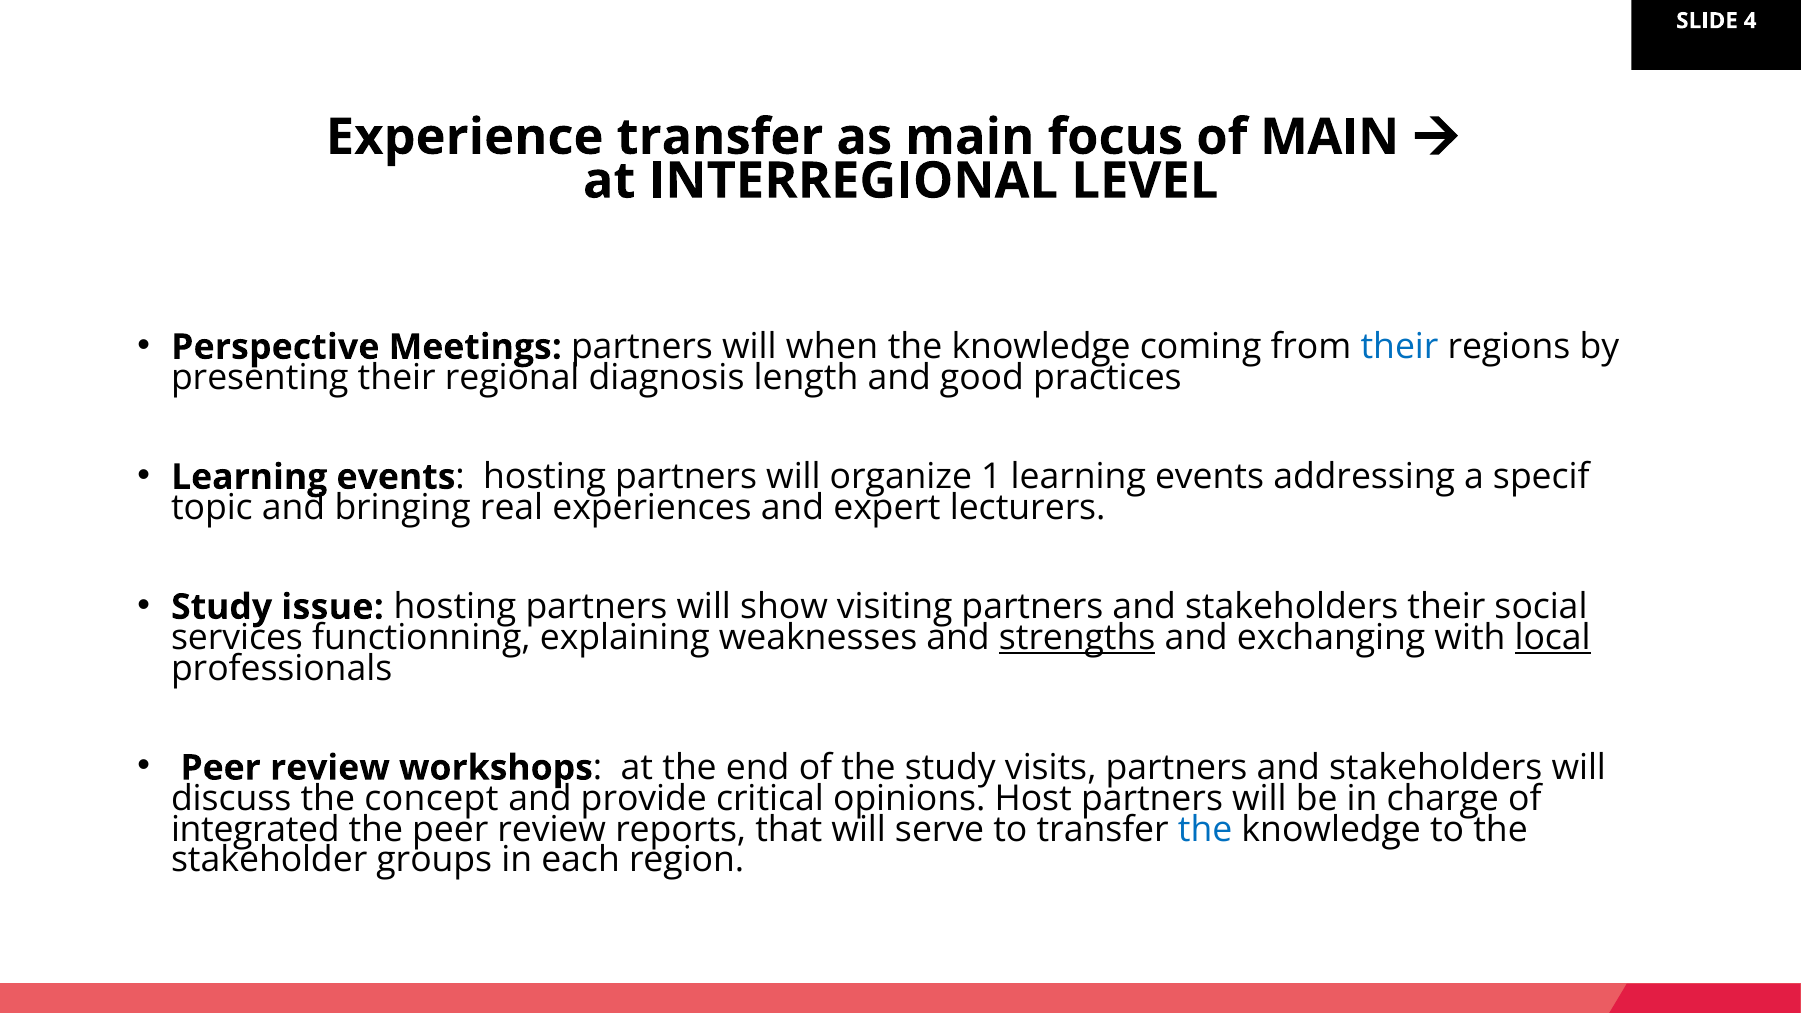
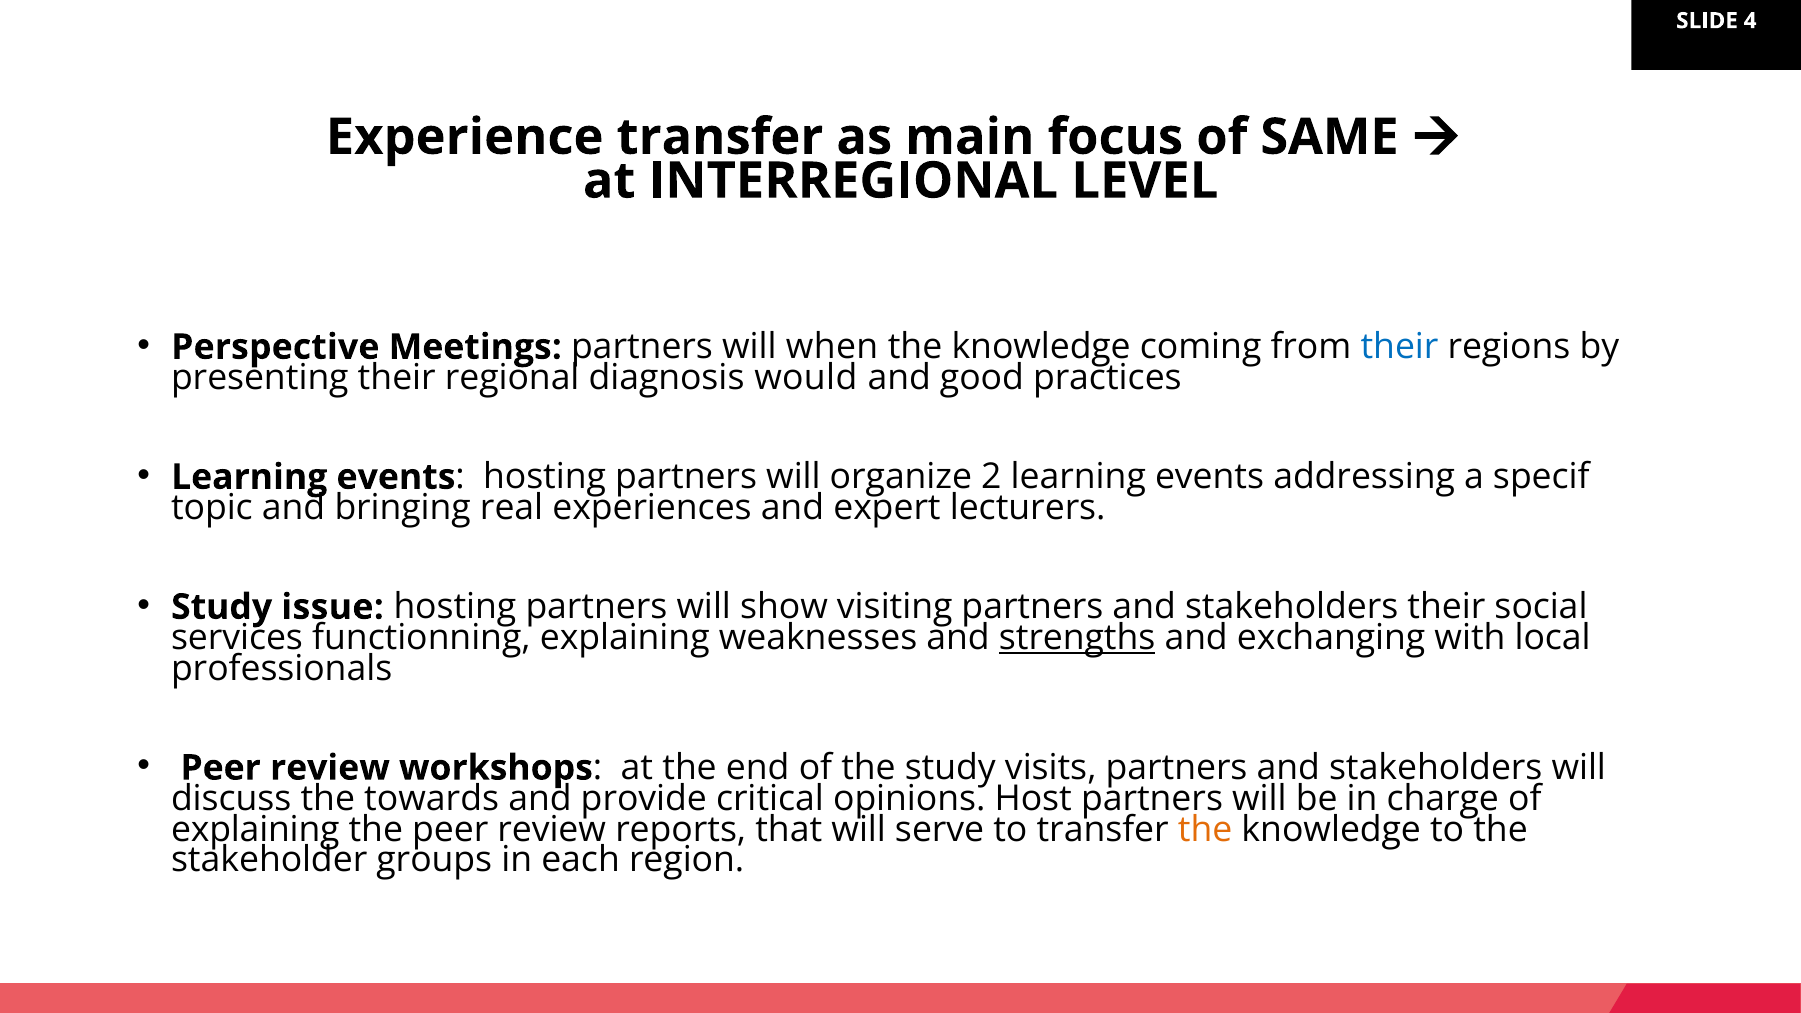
of MAIN: MAIN -> SAME
length: length -> would
1: 1 -> 2
local underline: present -> none
concept: concept -> towards
integrated at (255, 829): integrated -> explaining
the at (1205, 829) colour: blue -> orange
